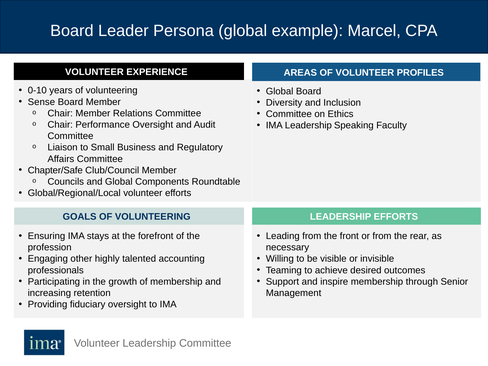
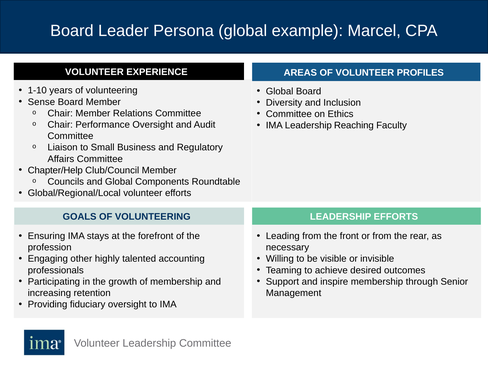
0-10: 0-10 -> 1-10
Speaking: Speaking -> Reaching
Chapter/Safe: Chapter/Safe -> Chapter/Help
